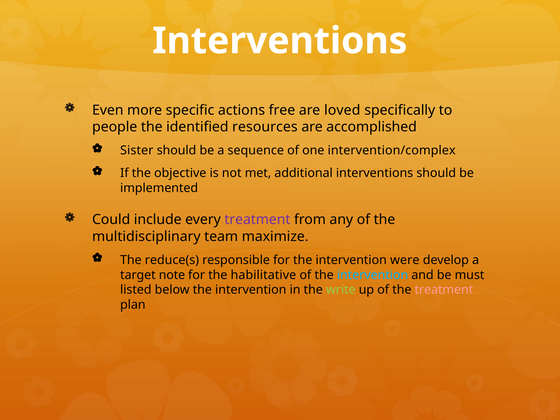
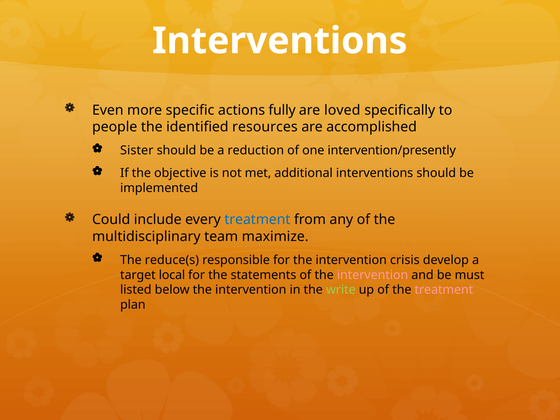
free: free -> fully
sequence: sequence -> reduction
intervention/complex: intervention/complex -> intervention/presently
treatment at (257, 220) colour: purple -> blue
were: were -> crisis
note: note -> local
habilitative: habilitative -> statements
intervention at (373, 275) colour: light blue -> pink
